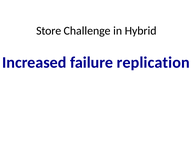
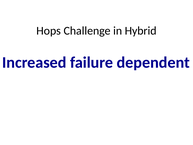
Store: Store -> Hops
replication: replication -> dependent
